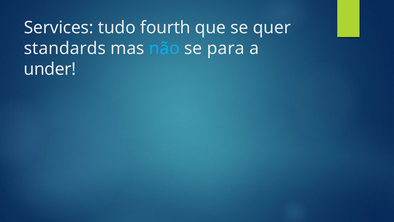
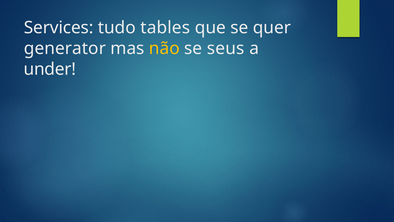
fourth: fourth -> tables
standards: standards -> generator
não colour: light blue -> yellow
para: para -> seus
